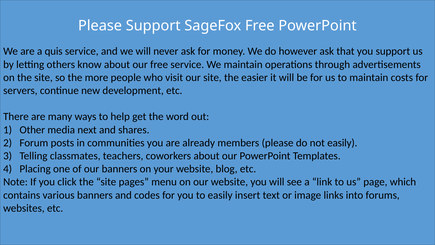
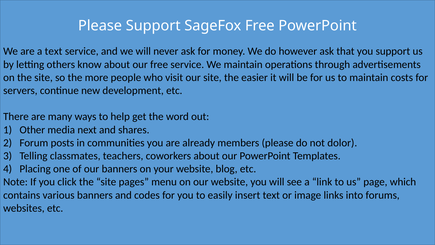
a quis: quis -> text
not easily: easily -> dolor
